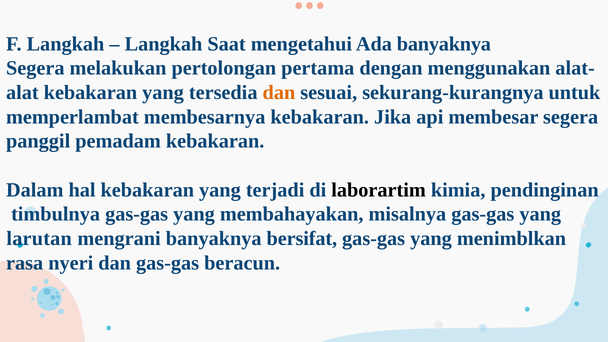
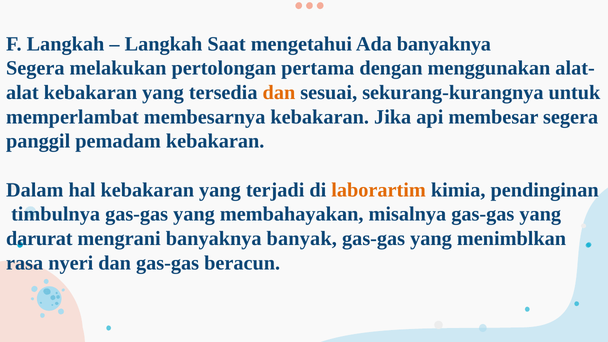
laborartim colour: black -> orange
larutan: larutan -> darurat
bersifat: bersifat -> banyak
